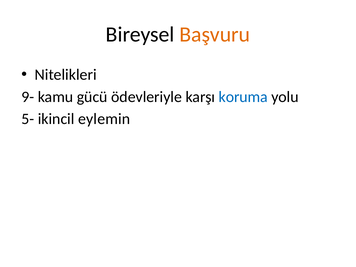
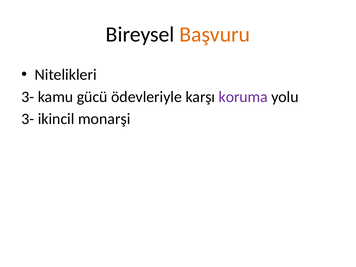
9- at (28, 97): 9- -> 3-
koruma colour: blue -> purple
5- at (28, 119): 5- -> 3-
eylemin: eylemin -> monarşi
